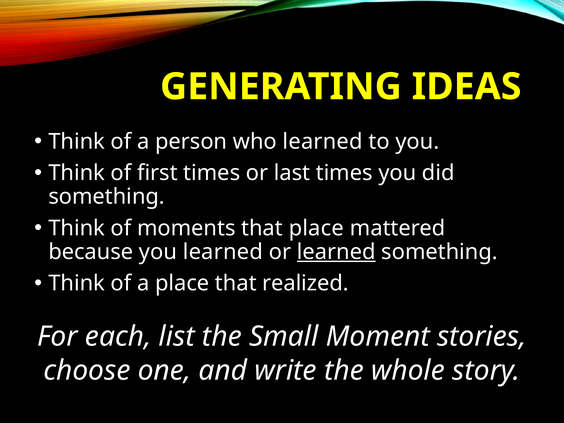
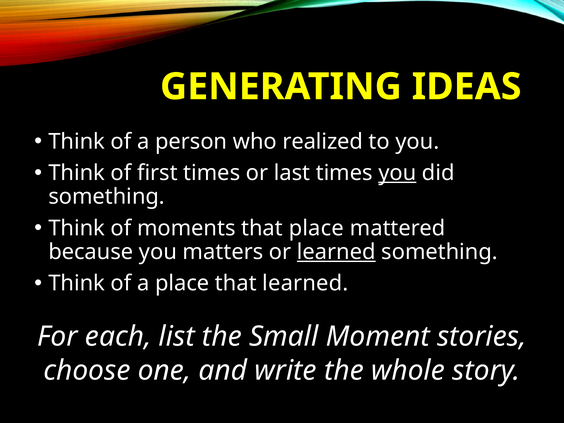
who learned: learned -> realized
you at (397, 173) underline: none -> present
you learned: learned -> matters
that realized: realized -> learned
